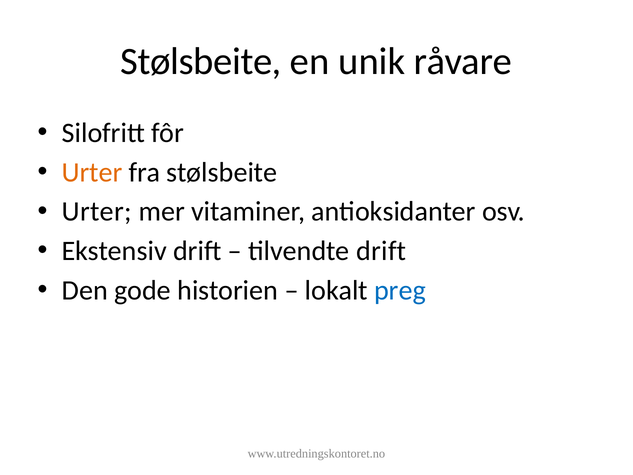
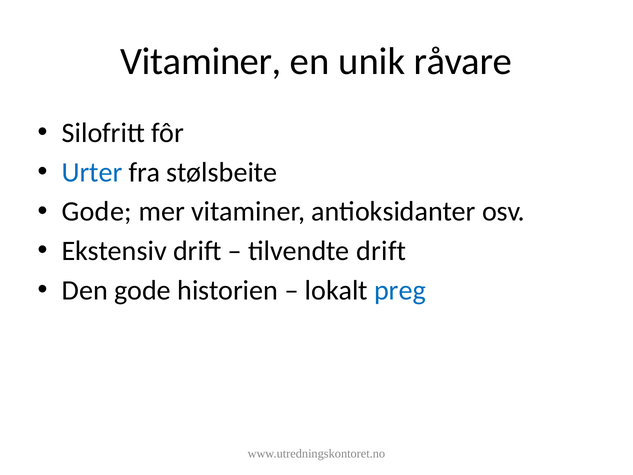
Stølsbeite at (201, 61): Stølsbeite -> Vitaminer
Urter at (92, 172) colour: orange -> blue
Urter at (97, 212): Urter -> Gode
